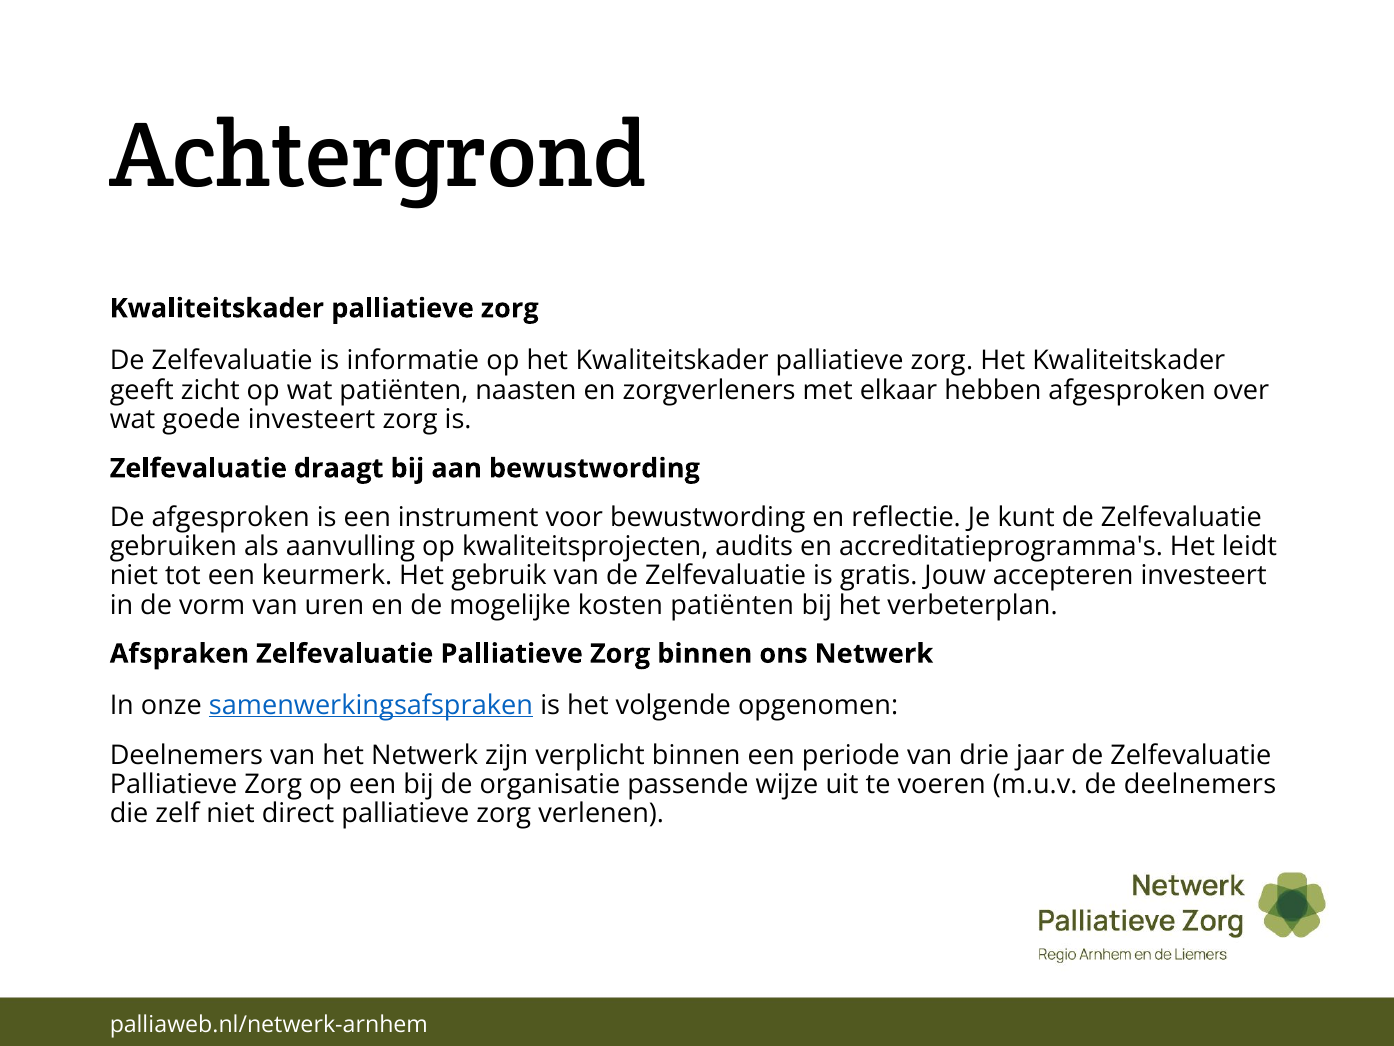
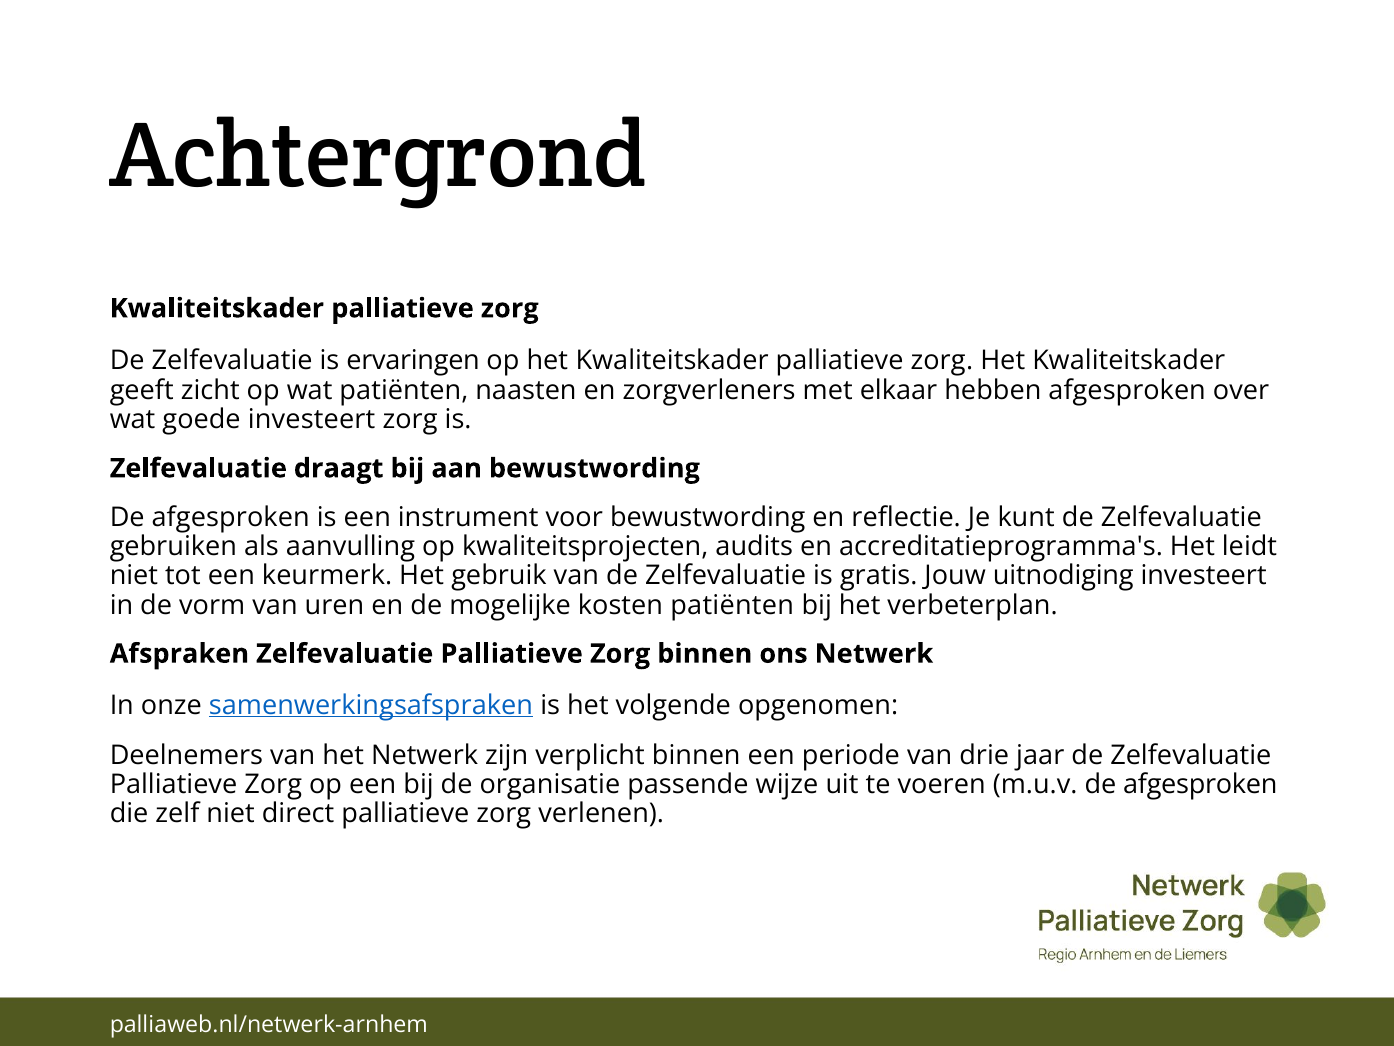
informatie: informatie -> ervaringen
accepteren: accepteren -> uitnodiging
m.u.v de deelnemers: deelnemers -> afgesproken
